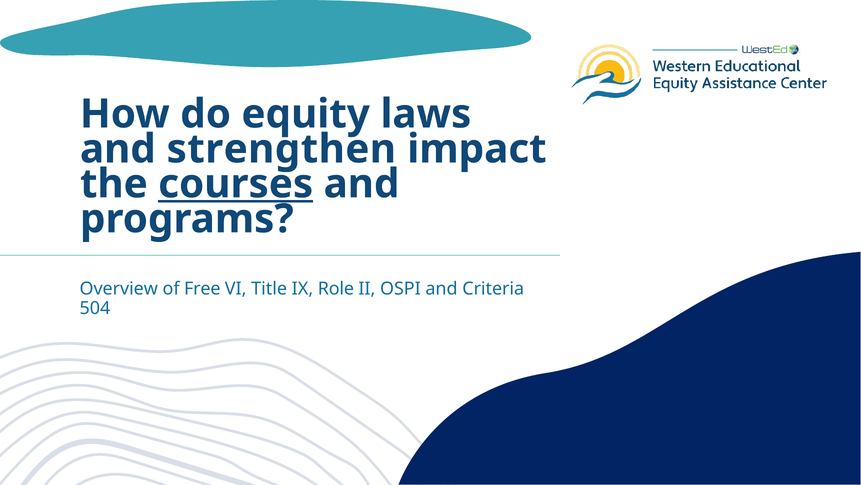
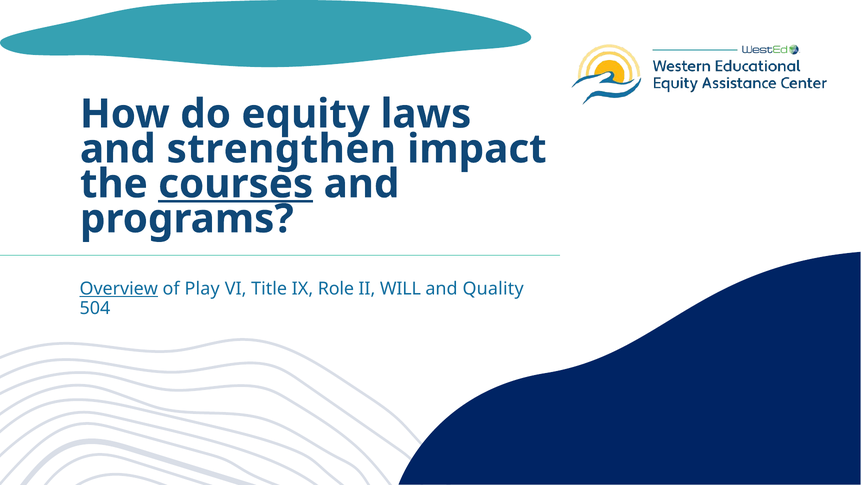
Overview underline: none -> present
Free: Free -> Play
OSPI: OSPI -> WILL
Criteria: Criteria -> Quality
